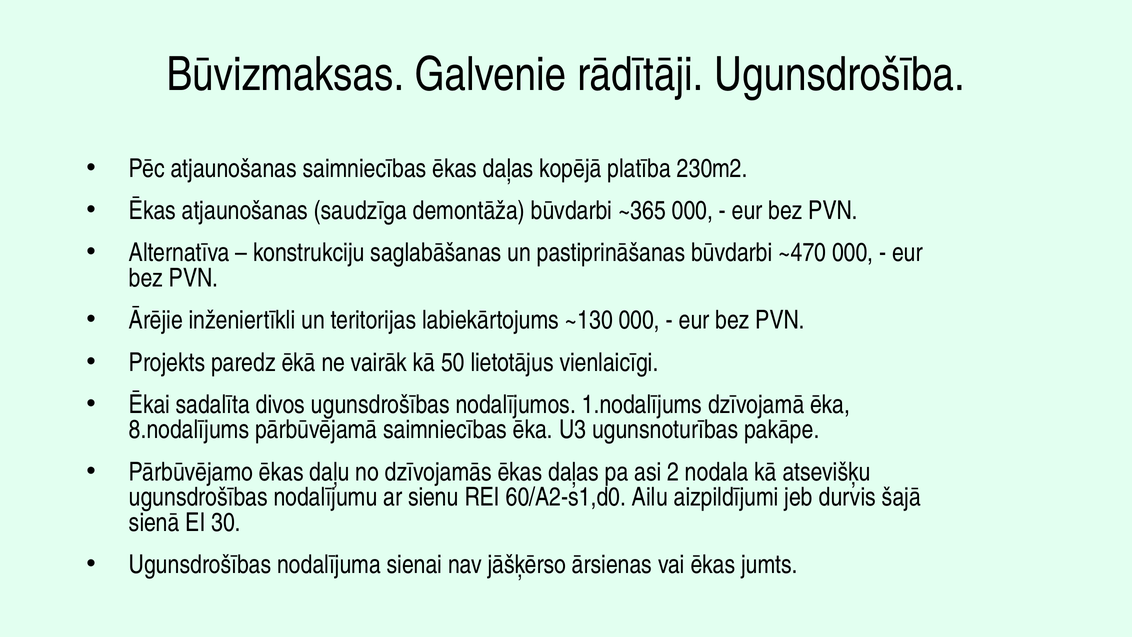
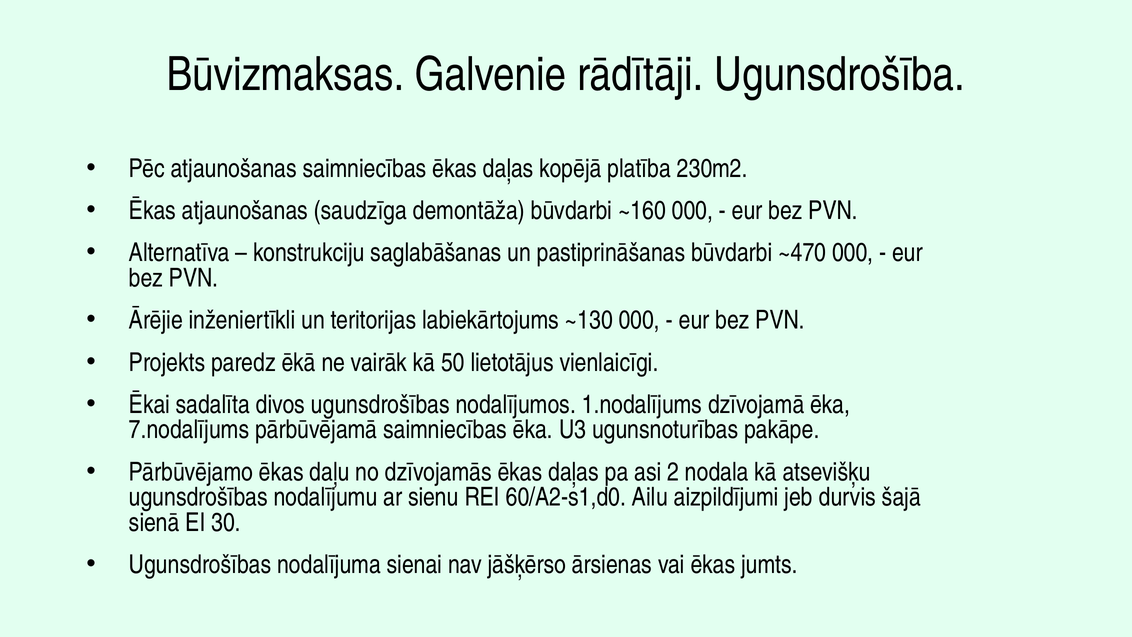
~365: ~365 -> ~160
8.nodalījums: 8.nodalījums -> 7.nodalījums
